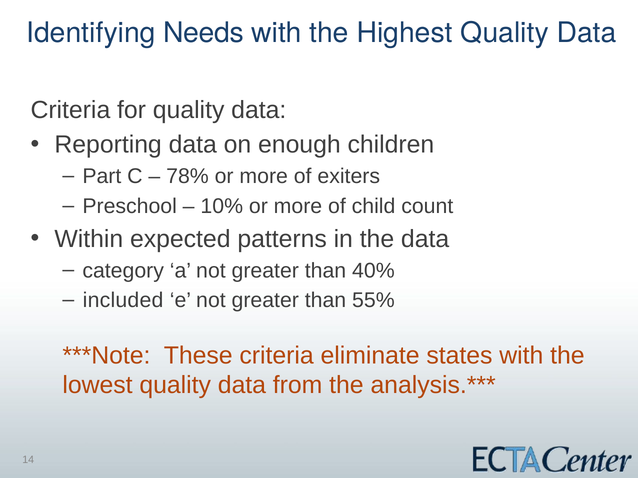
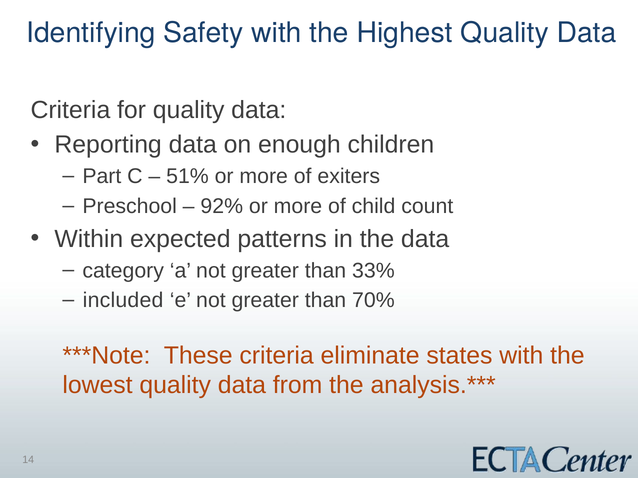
Needs: Needs -> Safety
78%: 78% -> 51%
10%: 10% -> 92%
40%: 40% -> 33%
55%: 55% -> 70%
